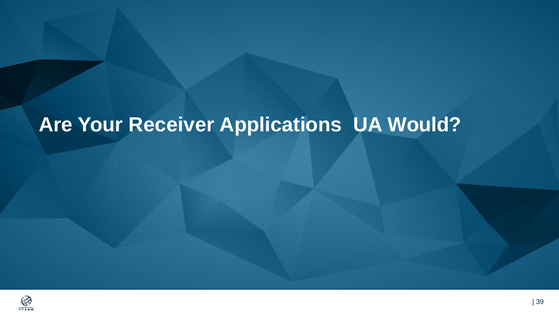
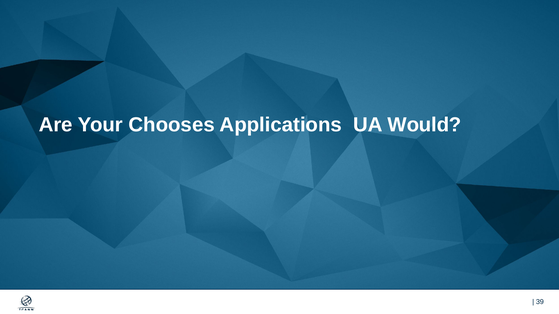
Receiver: Receiver -> Chooses
